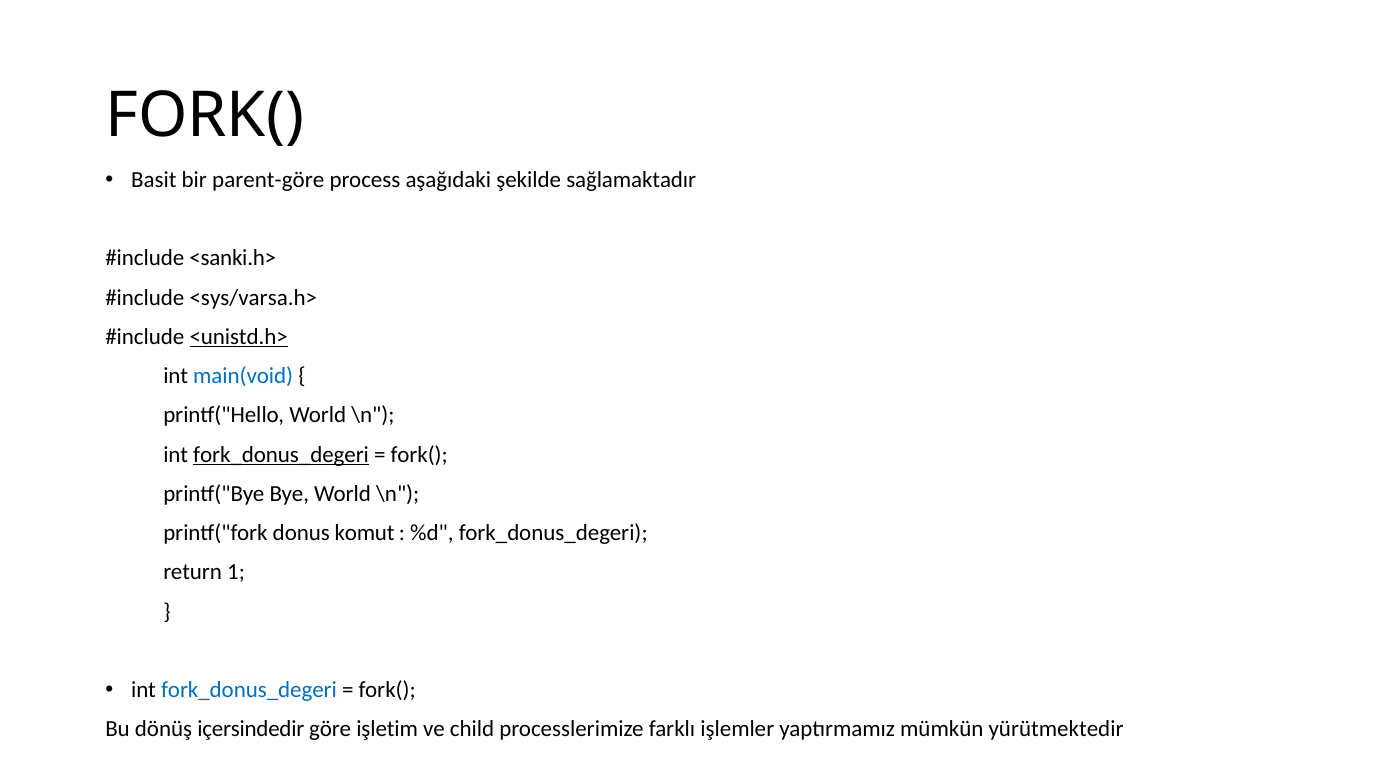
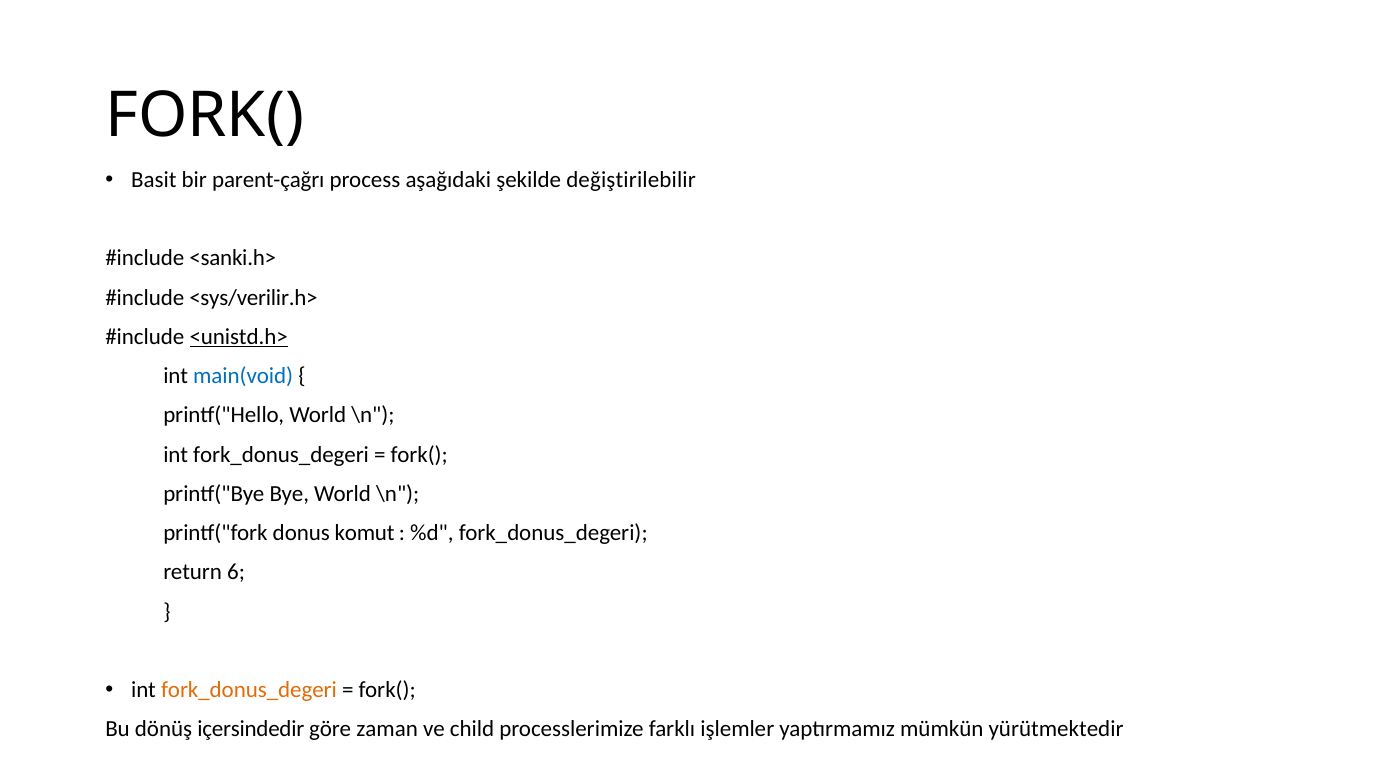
parent-göre: parent-göre -> parent-çağrı
sağlamaktadır: sağlamaktadır -> değiştirilebilir
<sys/varsa.h>: <sys/varsa.h> -> <sys/verilir.h>
fork_donus_degeri at (281, 454) underline: present -> none
1: 1 -> 6
fork_donus_degeri at (249, 690) colour: blue -> orange
işletim: işletim -> zaman
